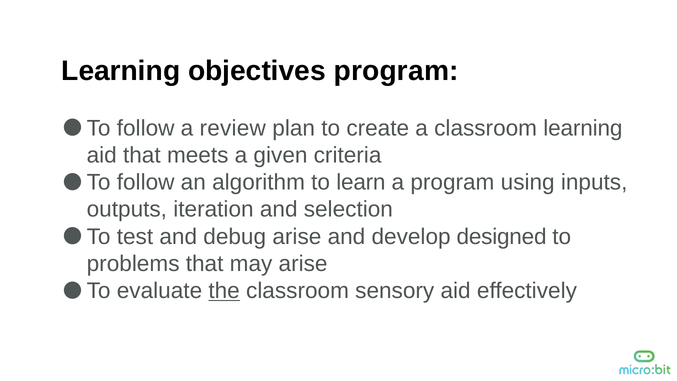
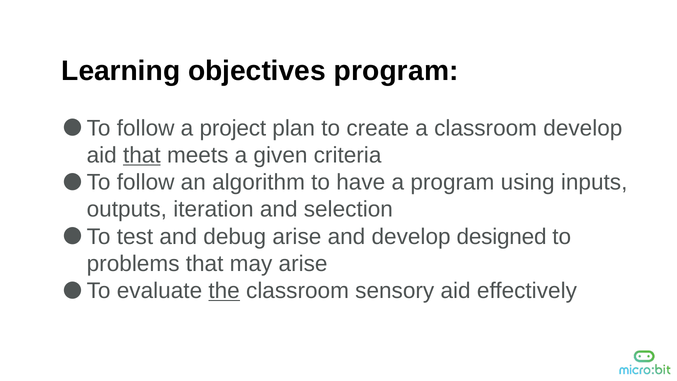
review: review -> project
classroom learning: learning -> develop
that at (142, 155) underline: none -> present
learn: learn -> have
